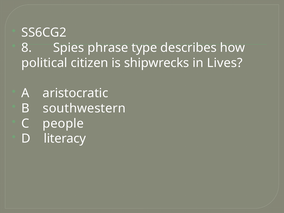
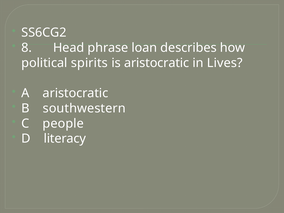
Spies: Spies -> Head
type: type -> loan
citizen: citizen -> spirits
is shipwrecks: shipwrecks -> aristocratic
